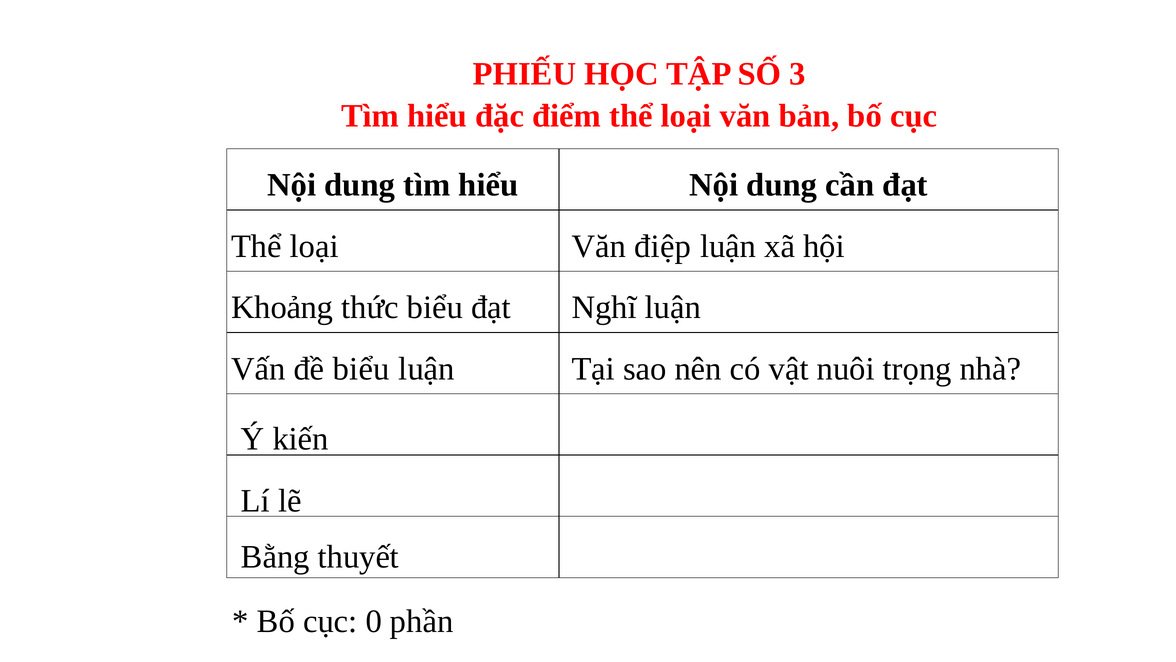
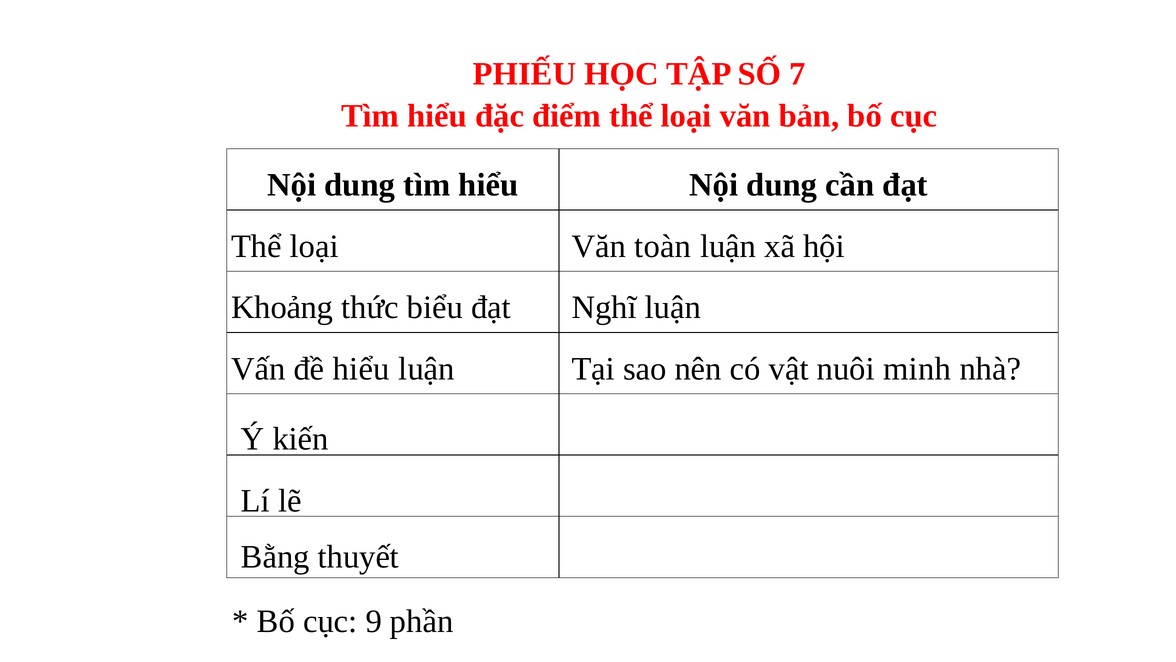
3: 3 -> 7
điệp: điệp -> toàn
đề biểu: biểu -> hiểu
trọng: trọng -> minh
0: 0 -> 9
